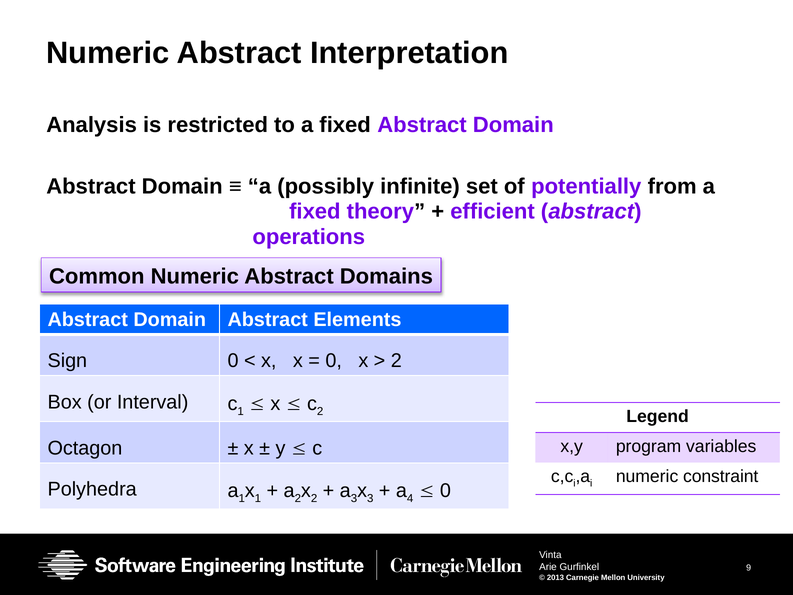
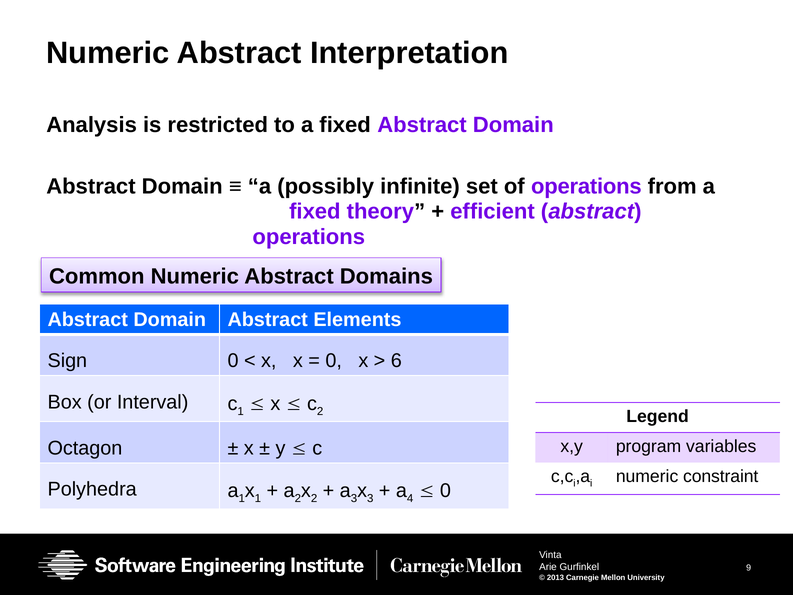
of potentially: potentially -> operations
2 at (396, 361): 2 -> 6
